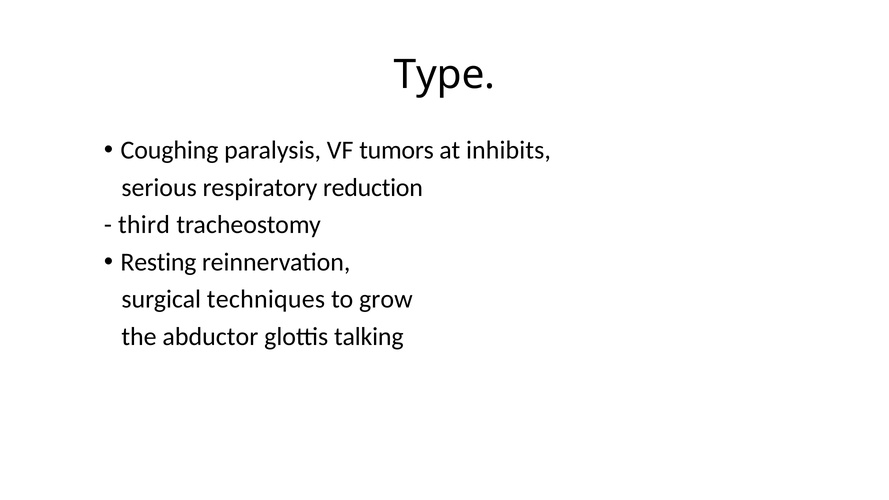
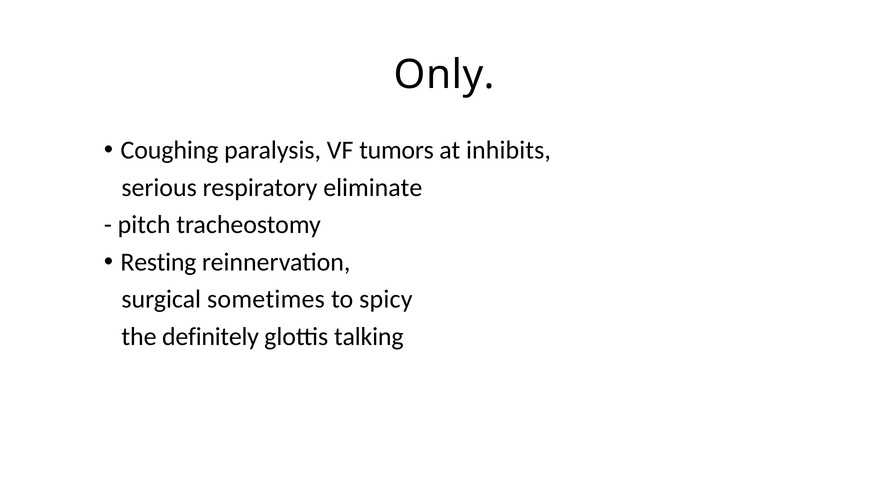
Type: Type -> Only
reduction: reduction -> eliminate
third: third -> pitch
techniques: techniques -> sometimes
grow: grow -> spicy
abductor: abductor -> definitely
